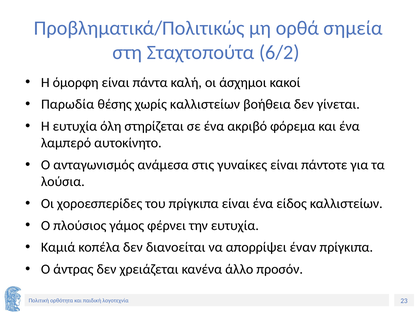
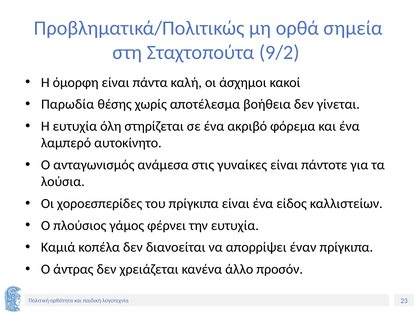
6/2: 6/2 -> 9/2
χωρίς καλλιστείων: καλλιστείων -> αποτέλεσμα
